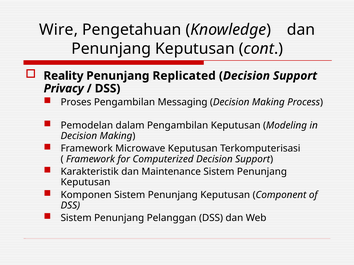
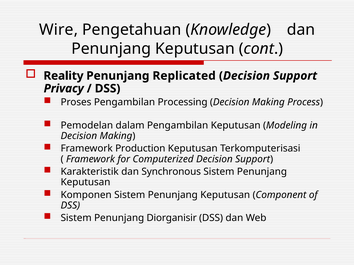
Messaging: Messaging -> Processing
Microwave: Microwave -> Production
Maintenance: Maintenance -> Synchronous
Pelanggan: Pelanggan -> Diorganisir
